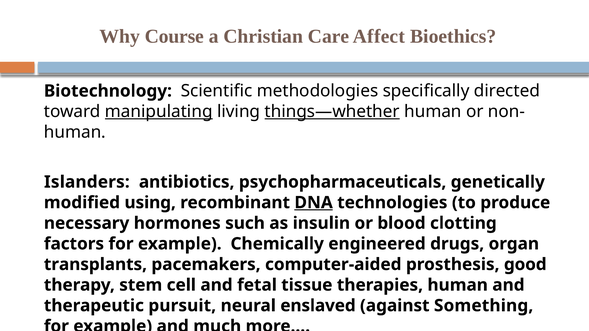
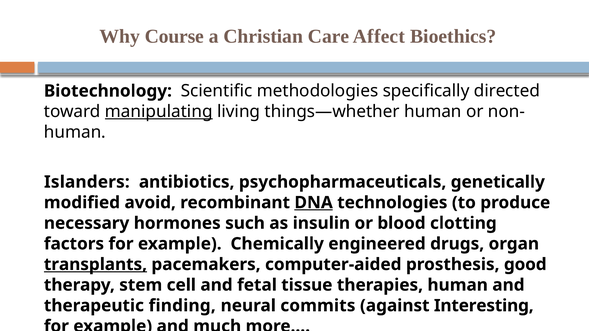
things—whether underline: present -> none
using: using -> avoid
transplants underline: none -> present
pursuit: pursuit -> finding
enslaved: enslaved -> commits
Something: Something -> Interesting
